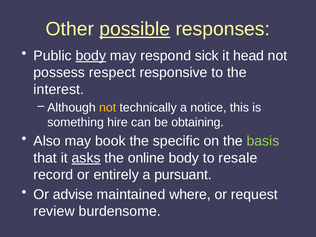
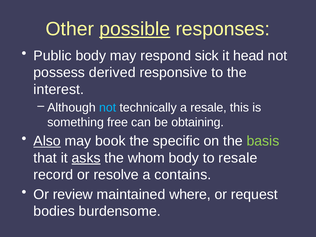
body at (91, 56) underline: present -> none
respect: respect -> derived
not at (108, 108) colour: yellow -> light blue
a notice: notice -> resale
hire: hire -> free
Also underline: none -> present
online: online -> whom
entirely: entirely -> resolve
pursuant: pursuant -> contains
advise: advise -> review
review: review -> bodies
